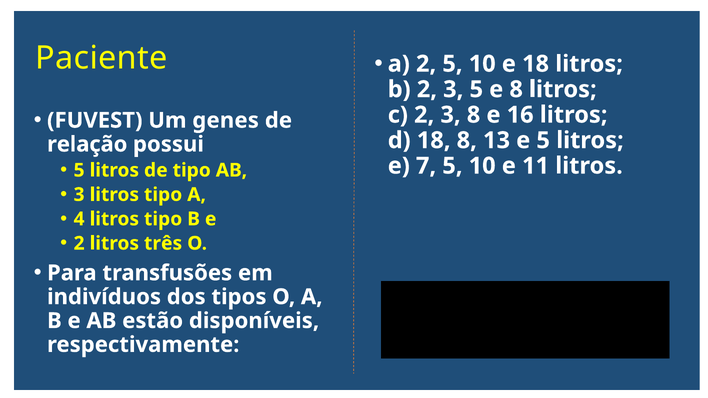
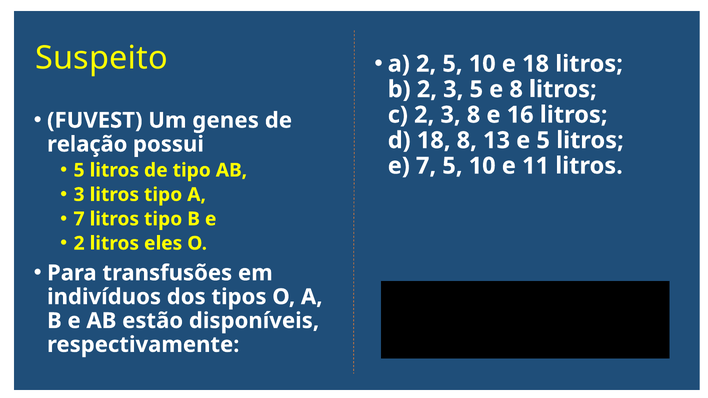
Paciente: Paciente -> Suspeito
4 at (79, 219): 4 -> 7
três: três -> eles
